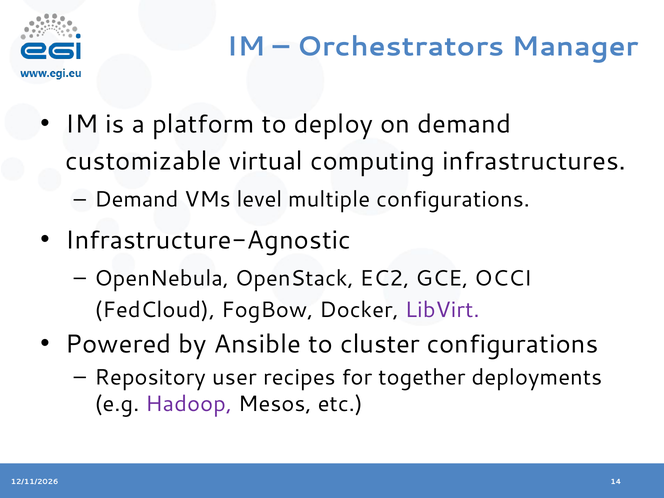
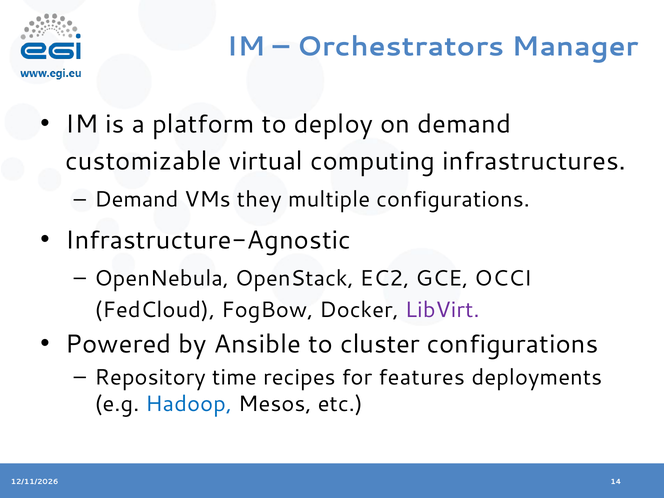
level: level -> they
user: user -> time
together: together -> features
Hadoop colour: purple -> blue
